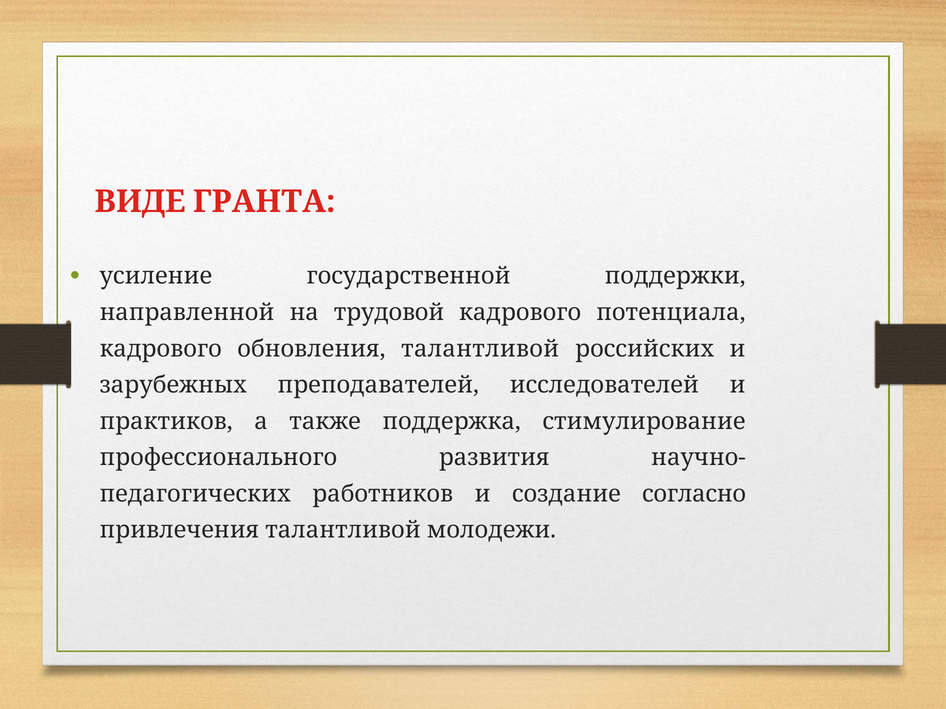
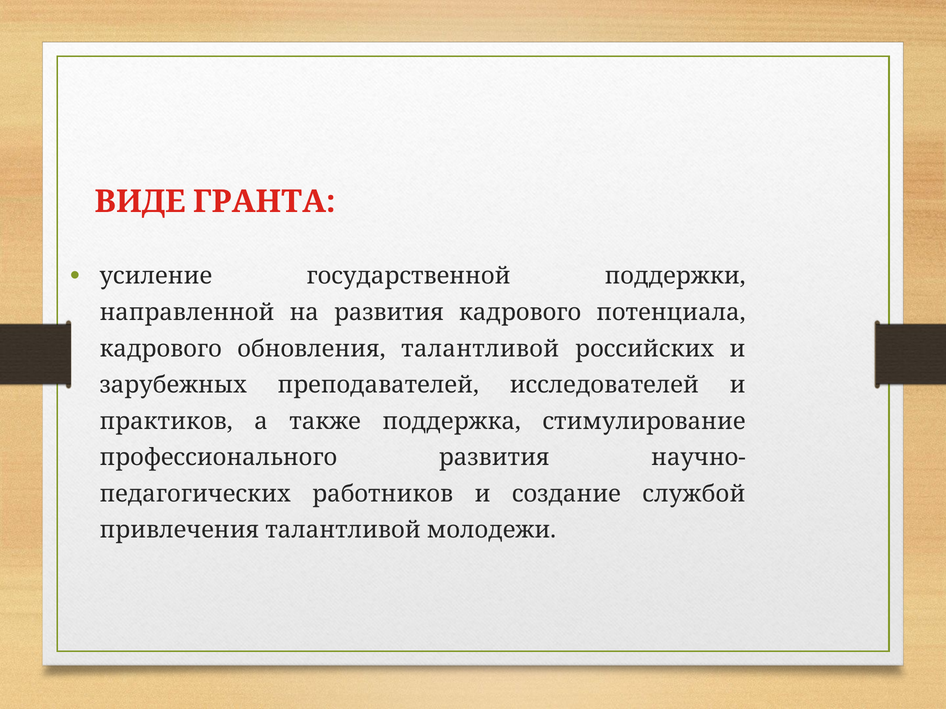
на трудовой: трудовой -> развития
согласно: согласно -> службой
